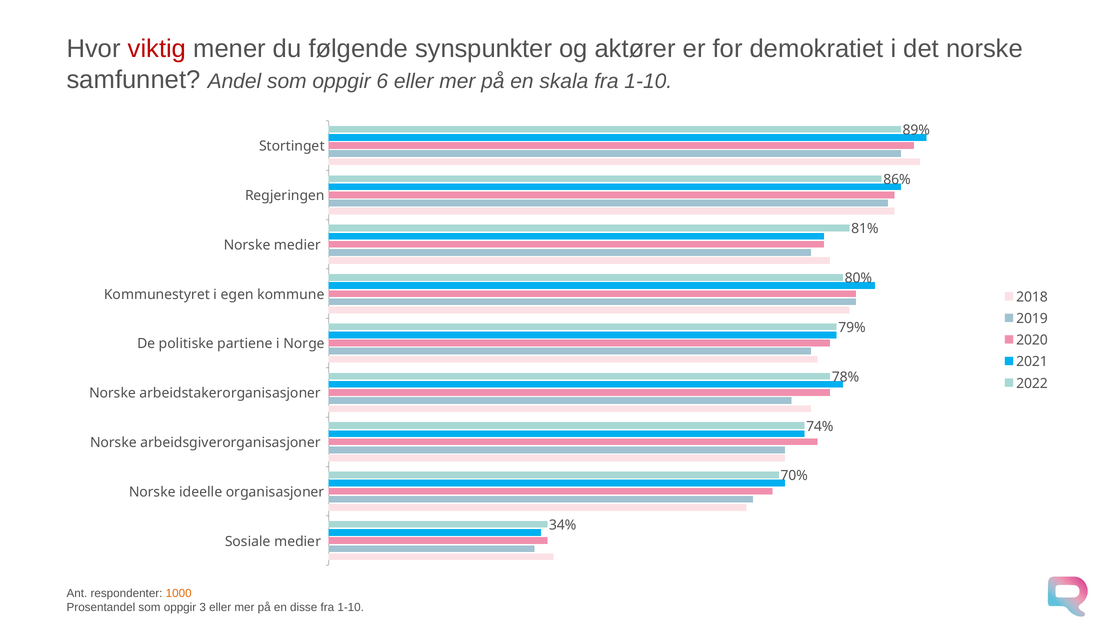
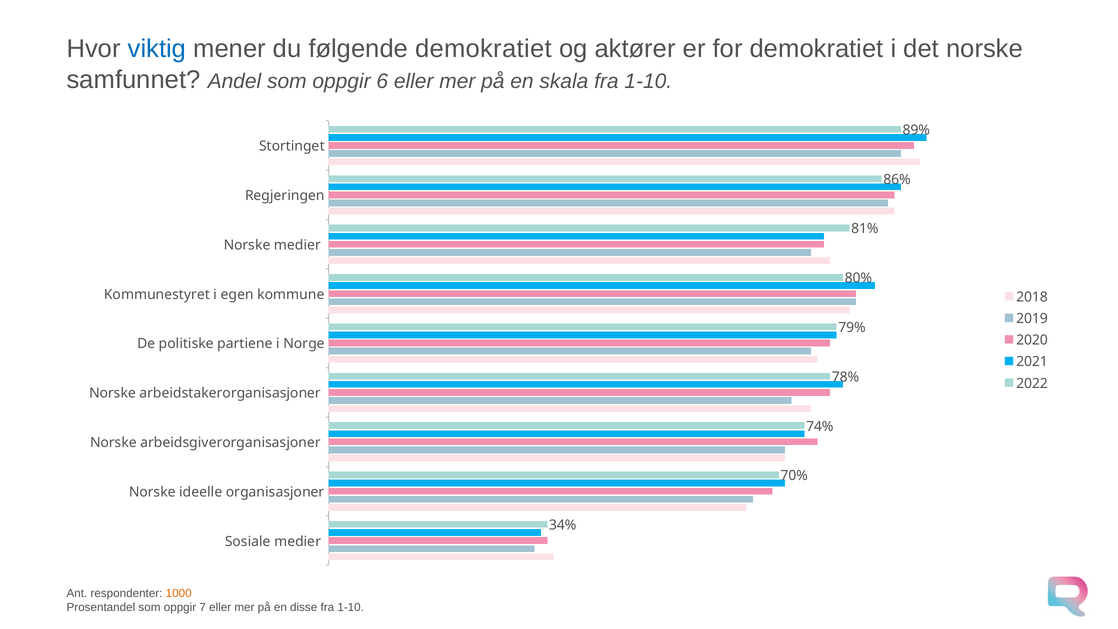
viktig colour: red -> blue
følgende synspunkter: synspunkter -> demokratiet
3: 3 -> 7
